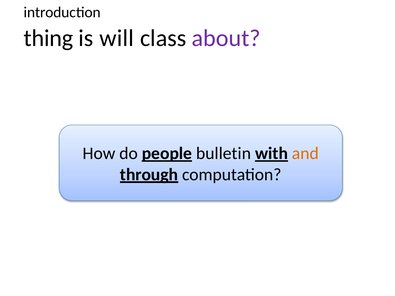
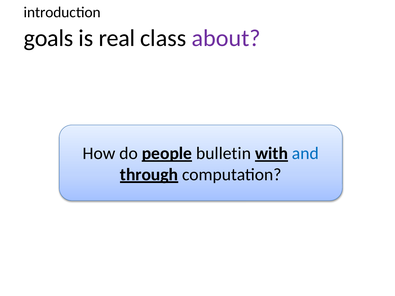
thing: thing -> goals
will: will -> real
and colour: orange -> blue
